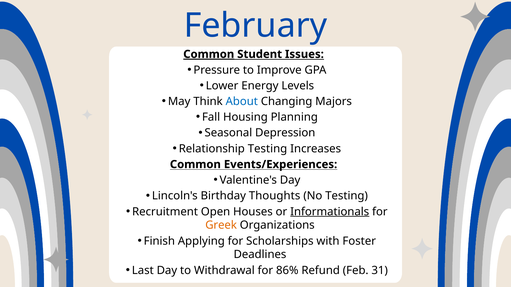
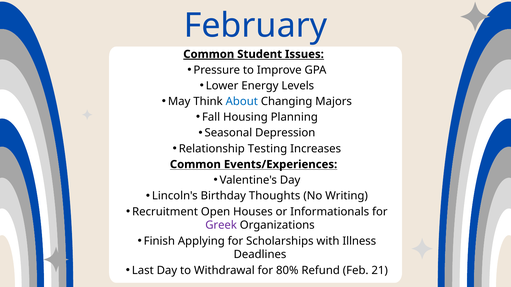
No Testing: Testing -> Writing
Informationals underline: present -> none
Greek colour: orange -> purple
Foster: Foster -> Illness
86%: 86% -> 80%
31: 31 -> 21
